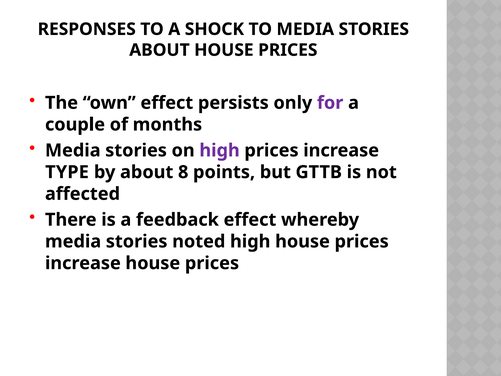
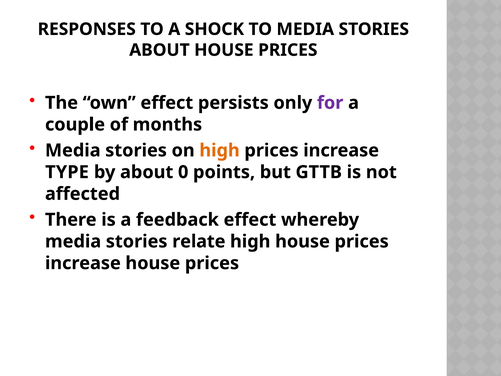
high at (220, 150) colour: purple -> orange
8: 8 -> 0
noted: noted -> relate
